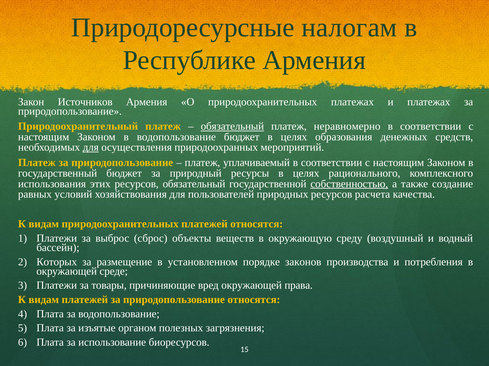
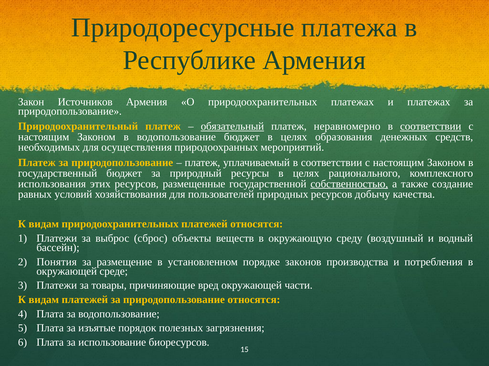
налогам: налогам -> платежа
соответствии at (431, 127) underline: none -> present
для at (91, 148) underline: present -> none
ресурсов обязательный: обязательный -> размещенные
расчета: расчета -> добычу
Которых: Которых -> Понятия
права: права -> части
органом: органом -> порядок
